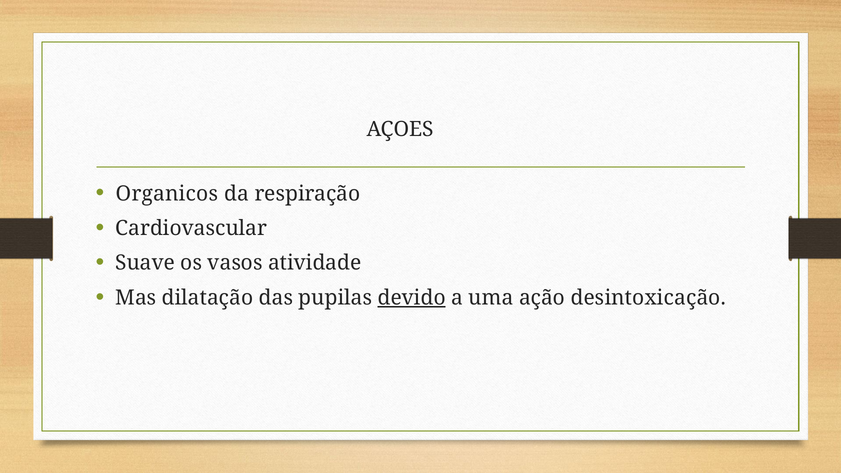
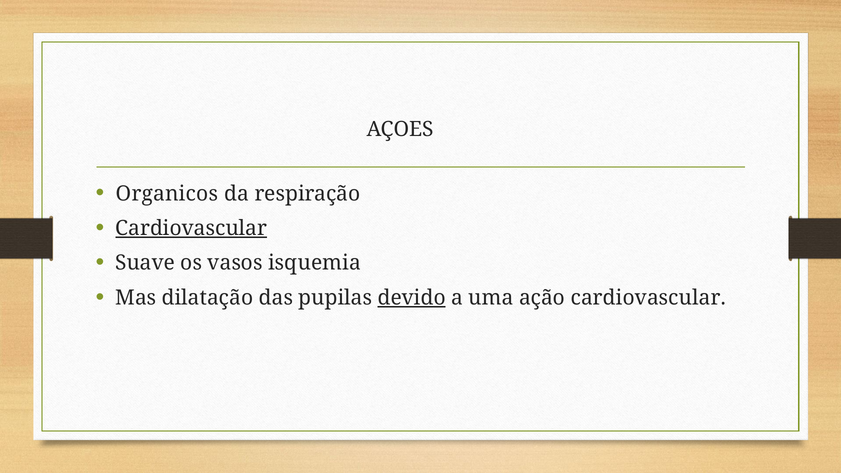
Cardiovascular at (191, 228) underline: none -> present
atividade: atividade -> isquemia
ação desintoxicação: desintoxicação -> cardiovascular
